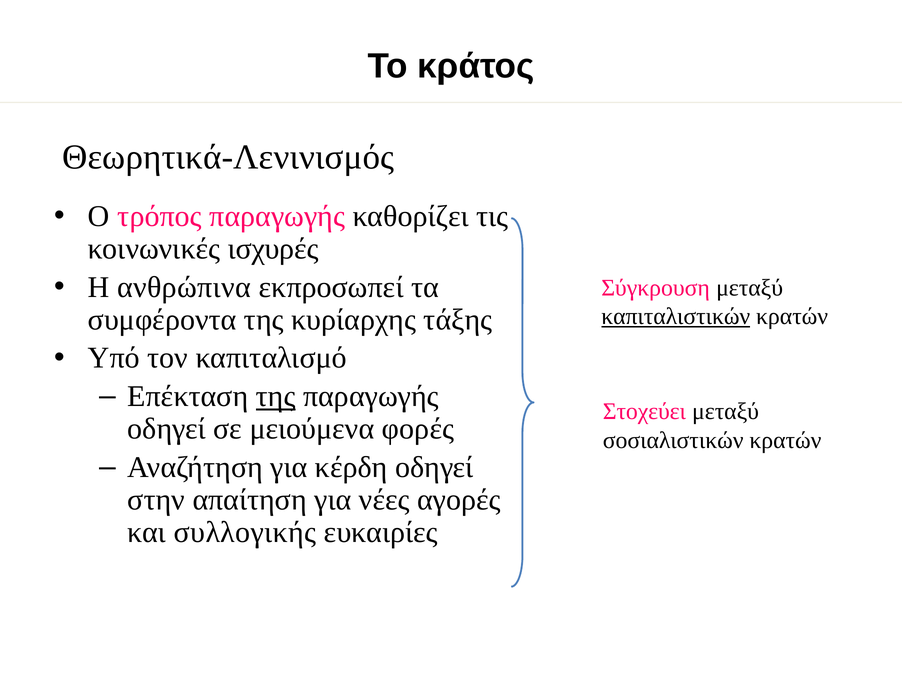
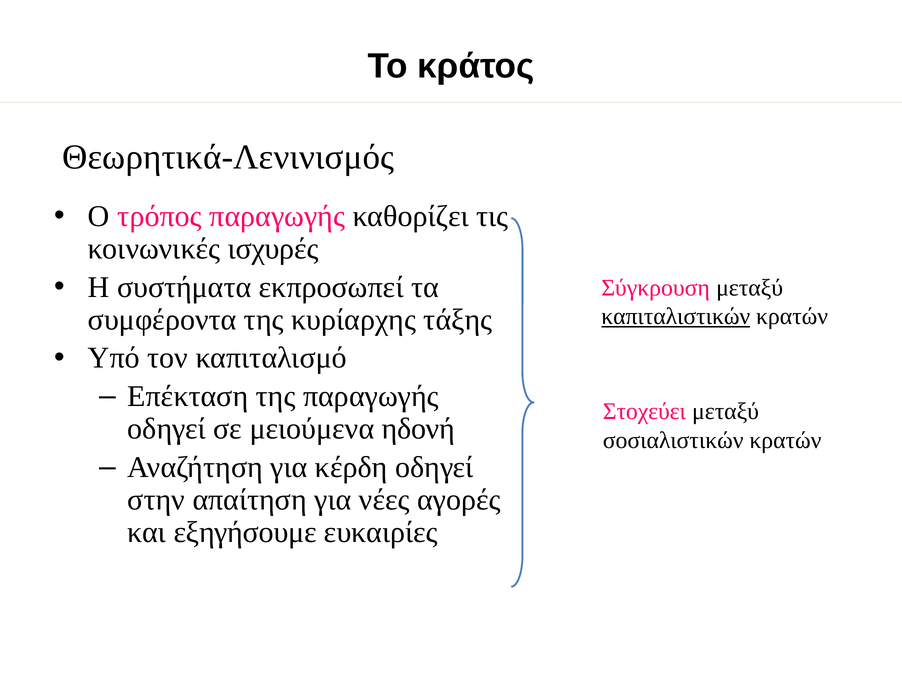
ανθρώπινα: ανθρώπινα -> συστήματα
της at (276, 396) underline: present -> none
φορές: φορές -> ηδονή
συλλογικής: συλλογικής -> εξηγήσουμε
